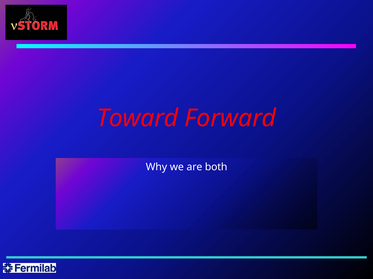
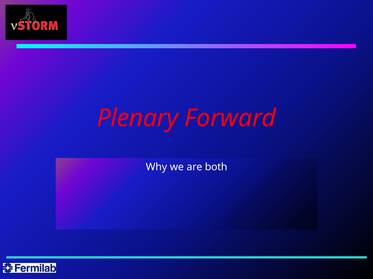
Toward: Toward -> Plenary
